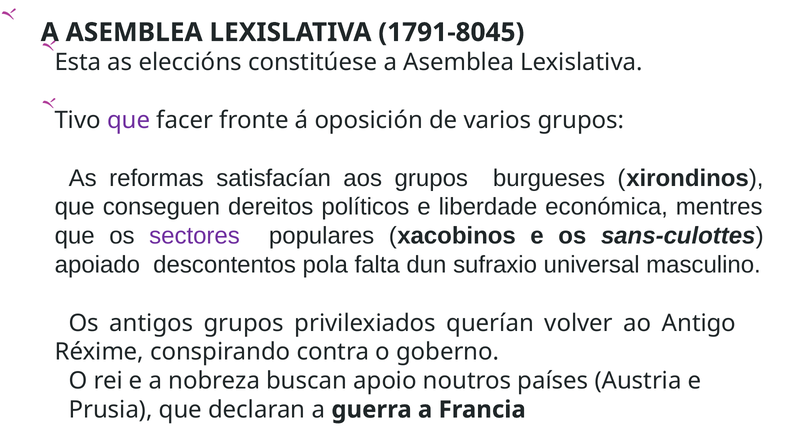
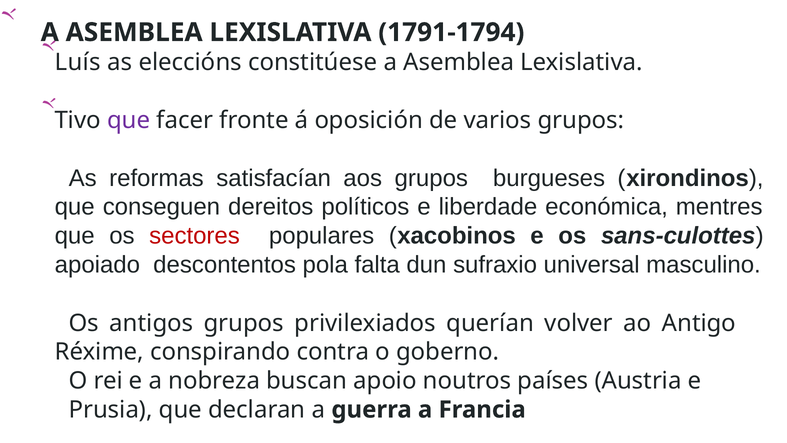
1791-8045: 1791-8045 -> 1791-1794
Esta: Esta -> Luís
sectores colour: purple -> red
